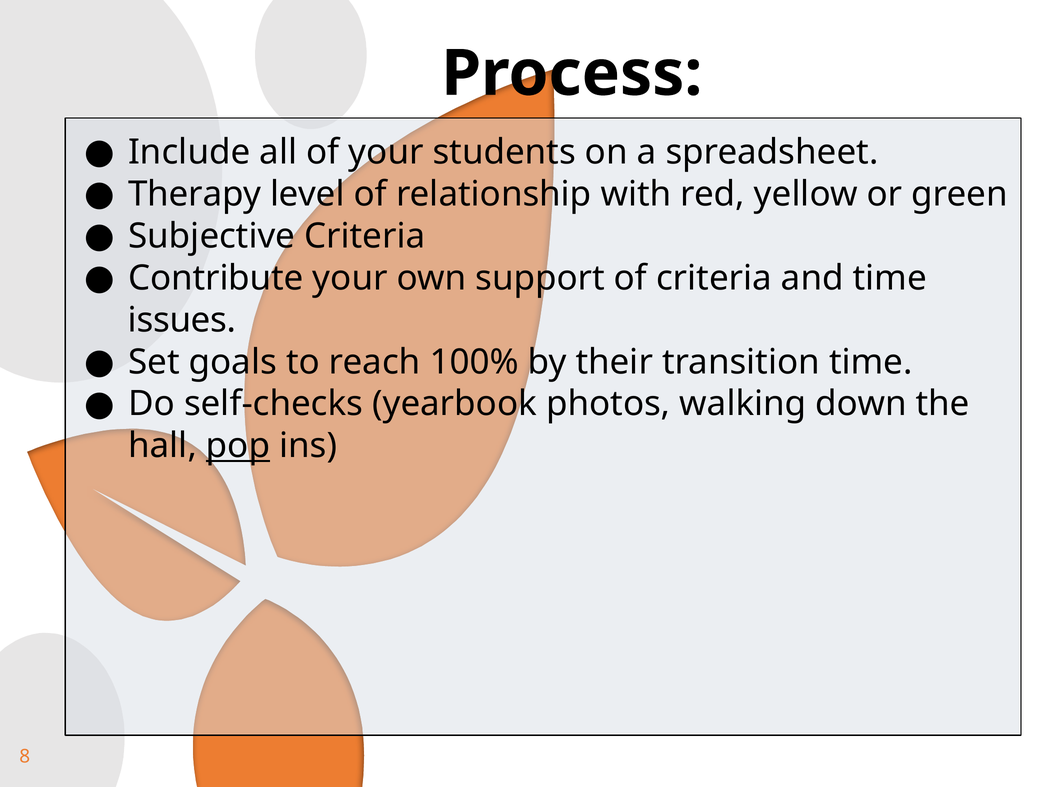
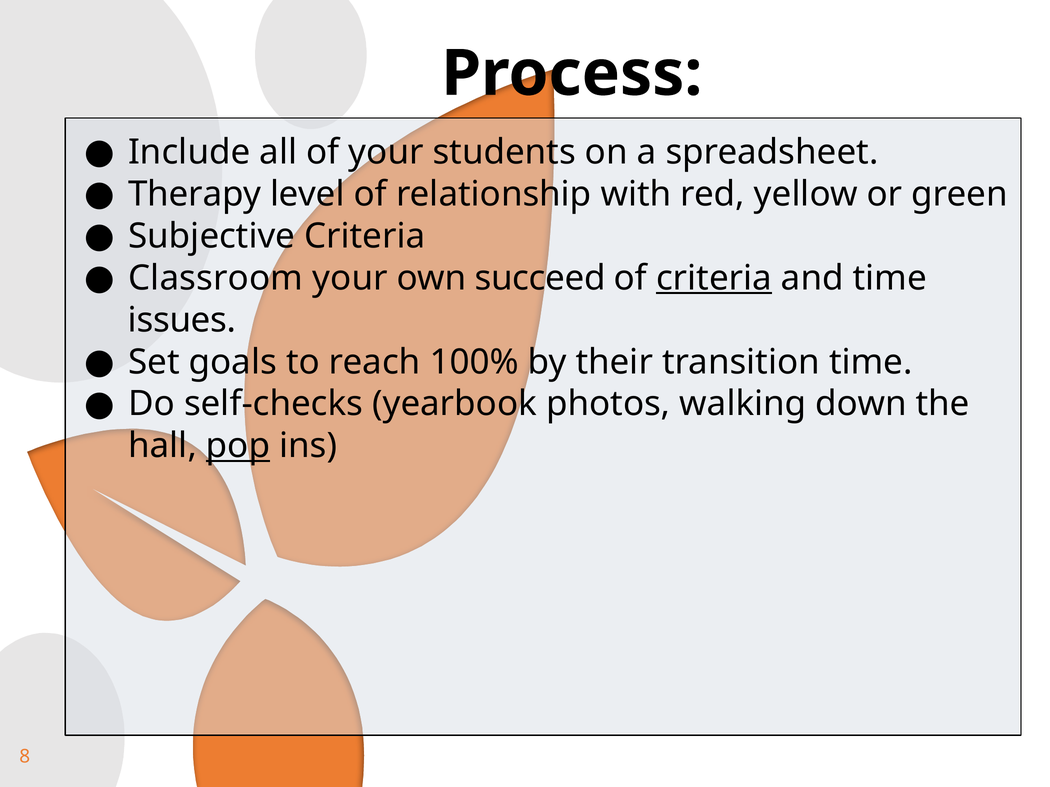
Contribute: Contribute -> Classroom
support: support -> succeed
criteria at (714, 278) underline: none -> present
